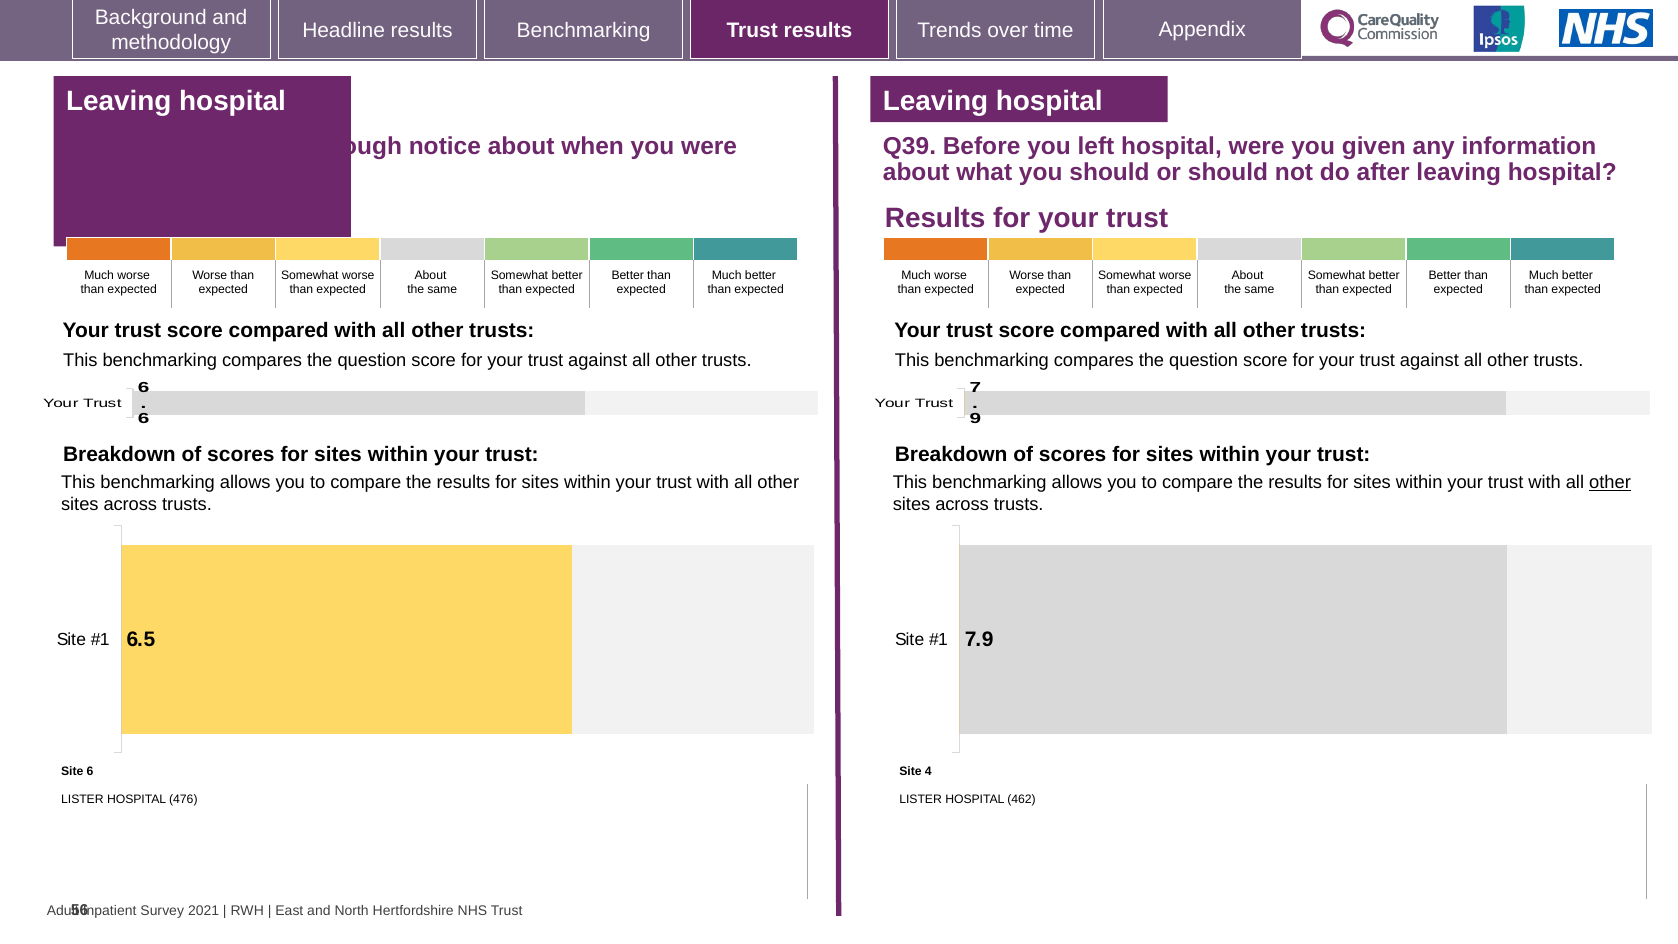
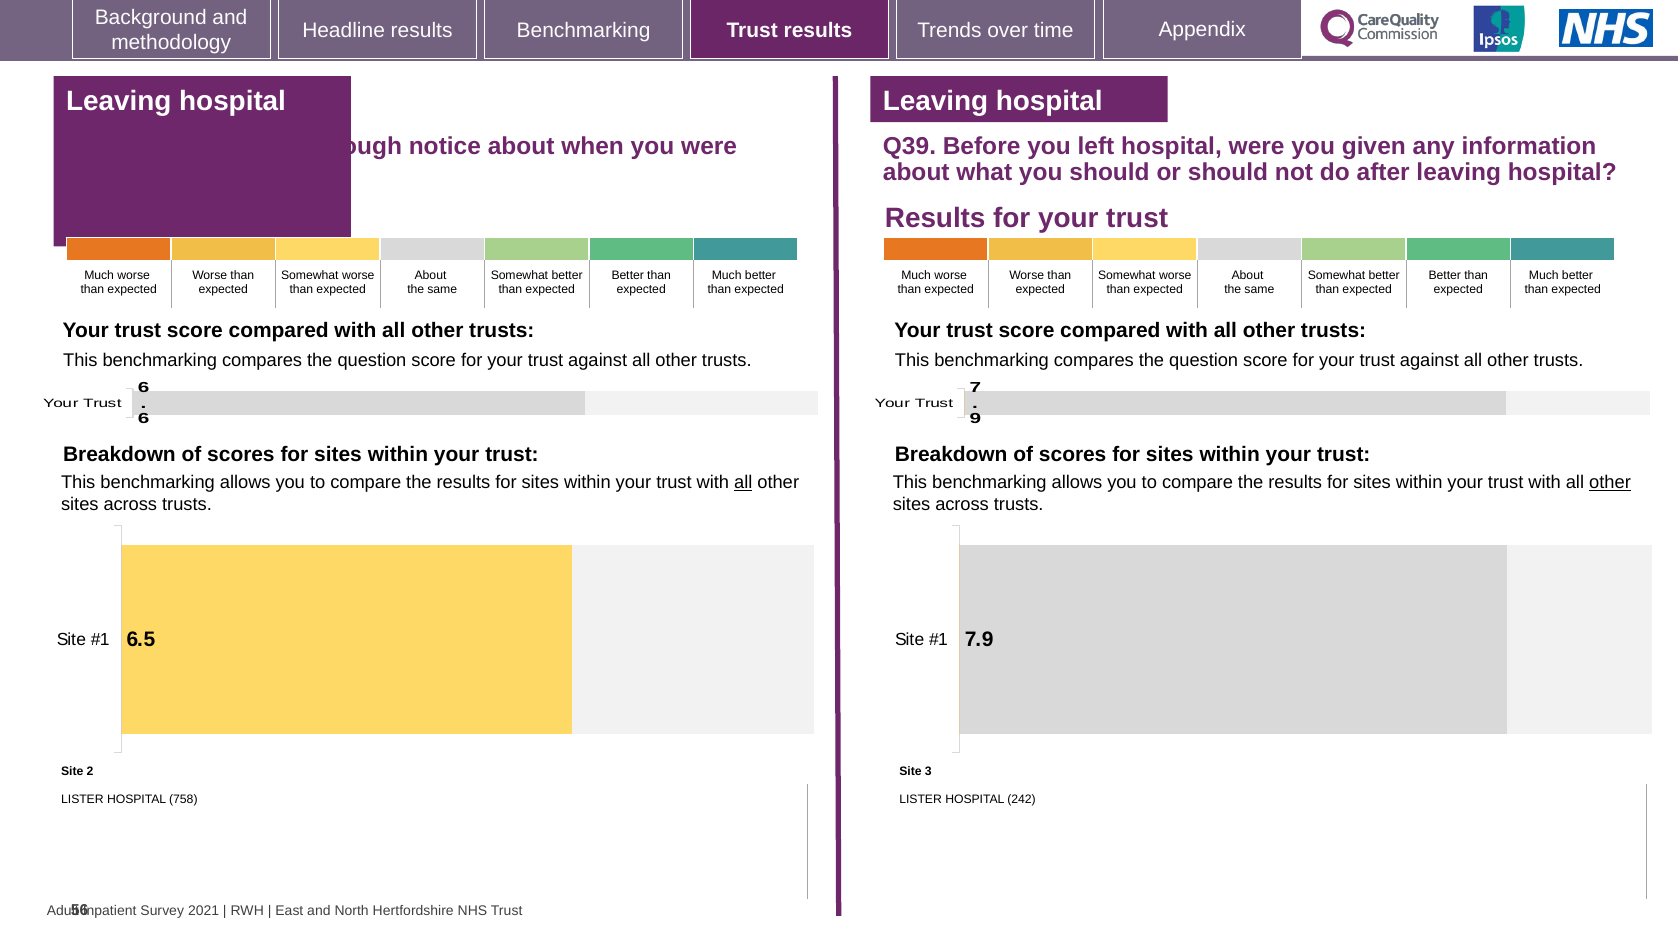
all at (743, 483) underline: none -> present
Site 6: 6 -> 2
4: 4 -> 3
476: 476 -> 758
462: 462 -> 242
